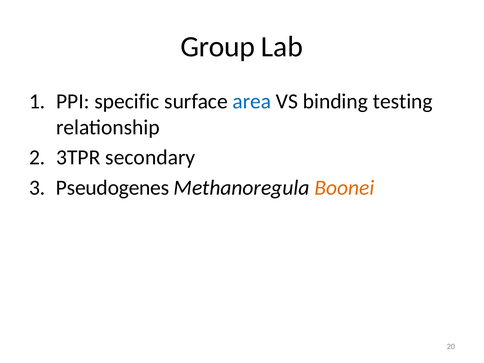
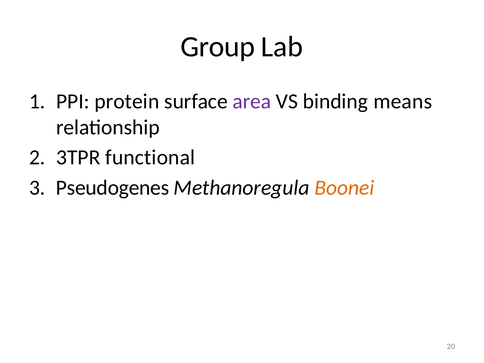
specific: specific -> protein
area colour: blue -> purple
testing: testing -> means
secondary: secondary -> functional
